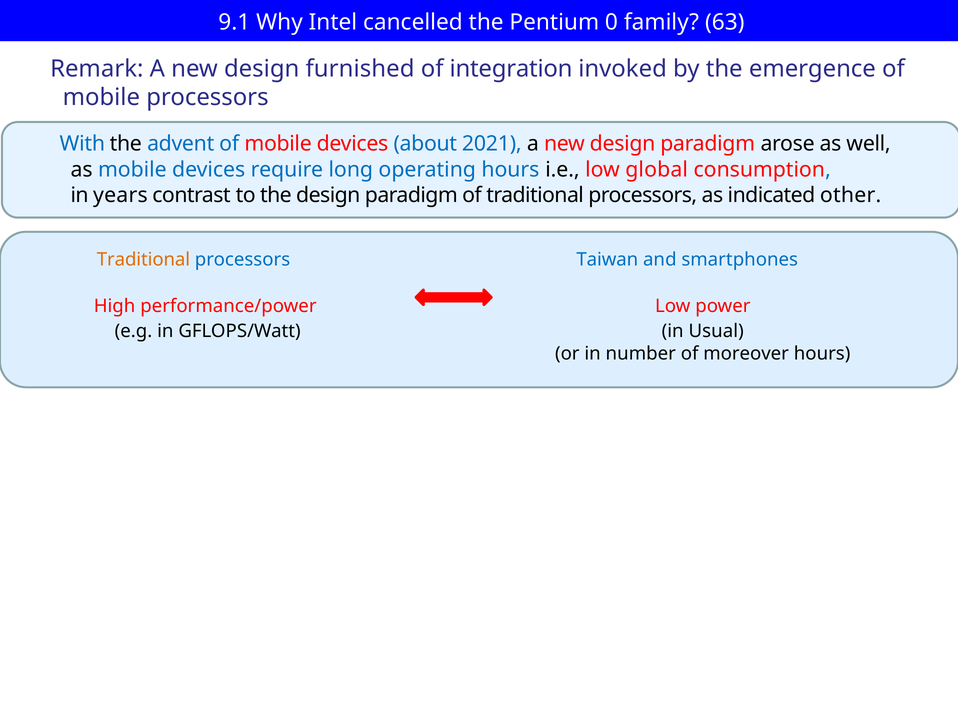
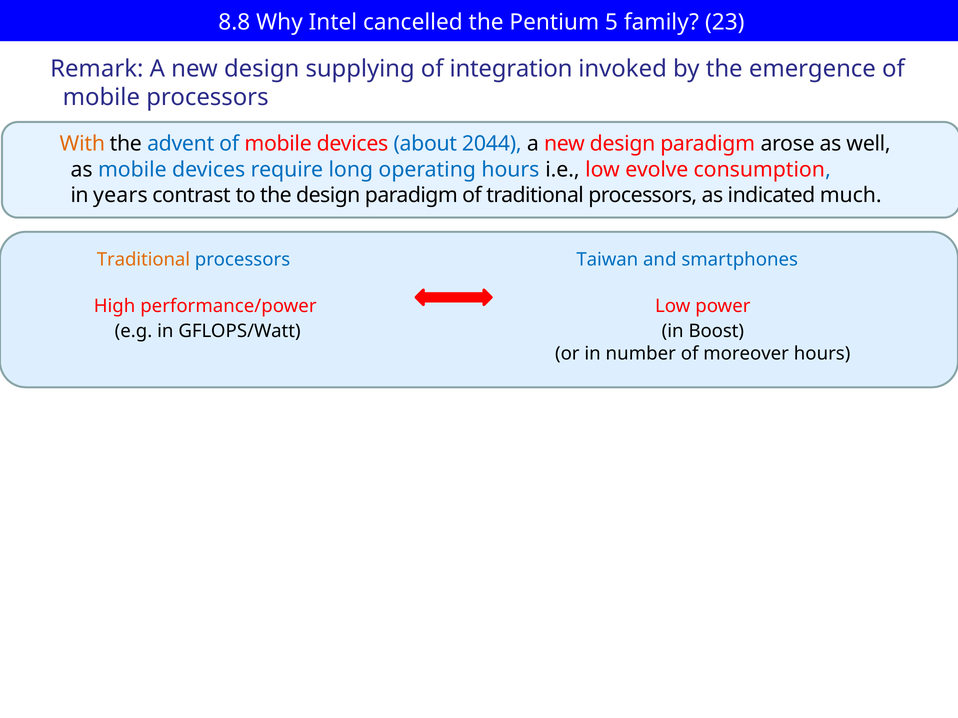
9.1: 9.1 -> 8.8
0: 0 -> 5
63: 63 -> 23
furnished: furnished -> supplying
With colour: blue -> orange
2021: 2021 -> 2044
global: global -> evolve
other: other -> much
Usual: Usual -> Boost
